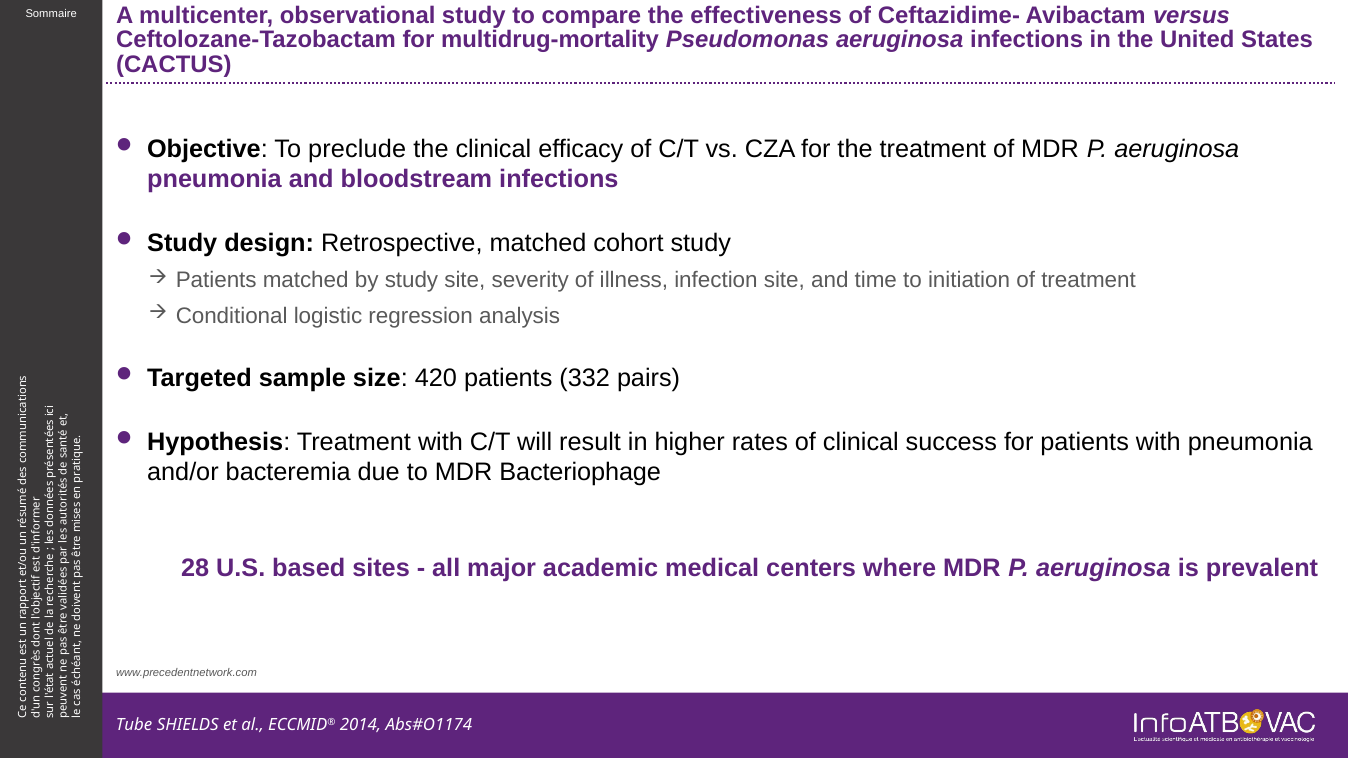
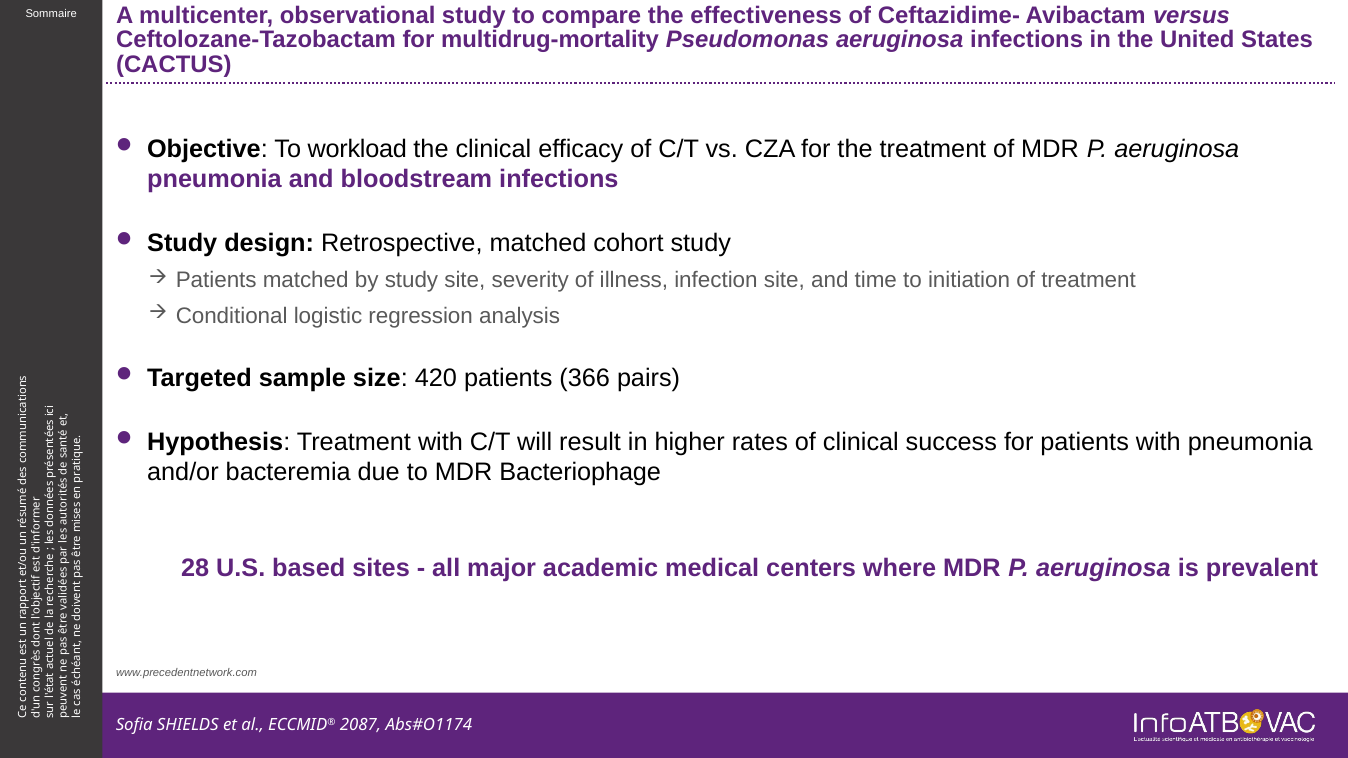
preclude: preclude -> workload
332: 332 -> 366
Tube: Tube -> Sofia
2014: 2014 -> 2087
